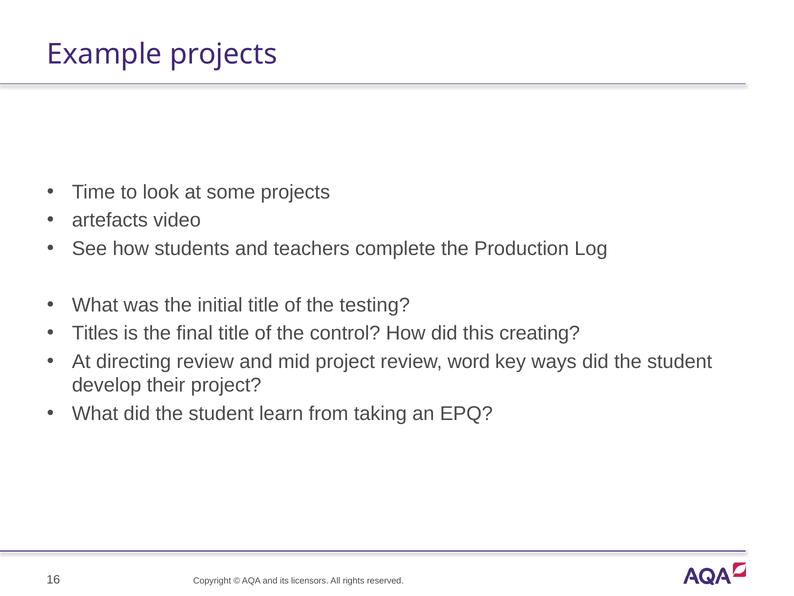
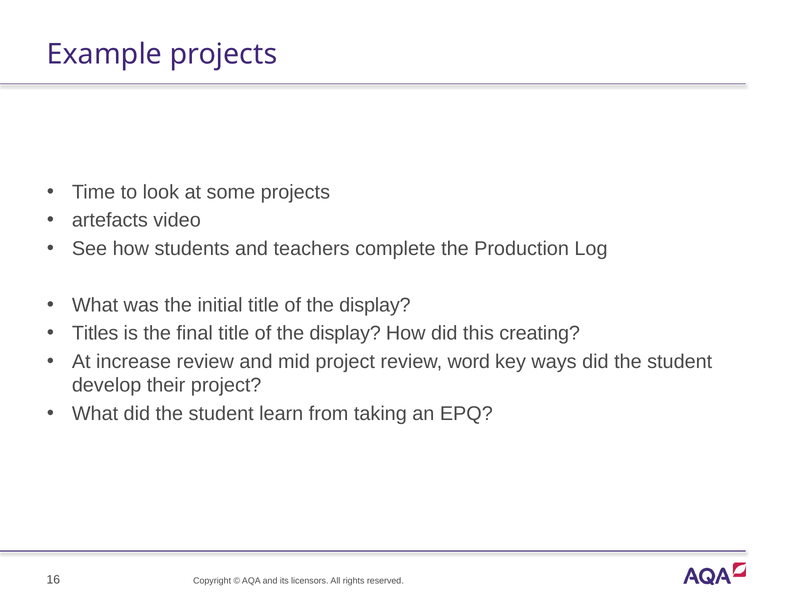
testing at (375, 305): testing -> display
control at (345, 333): control -> display
directing: directing -> increase
